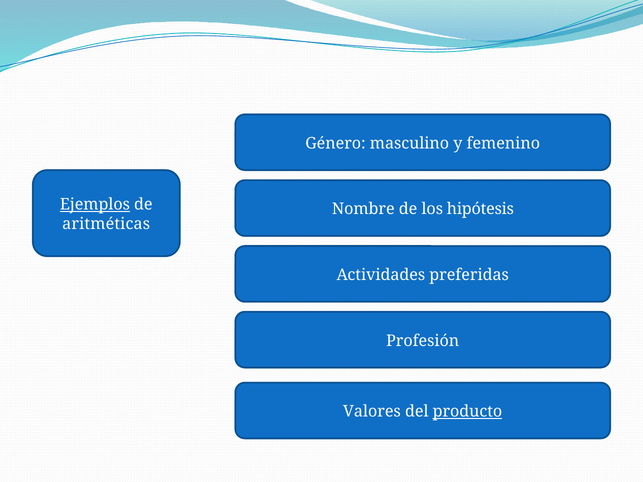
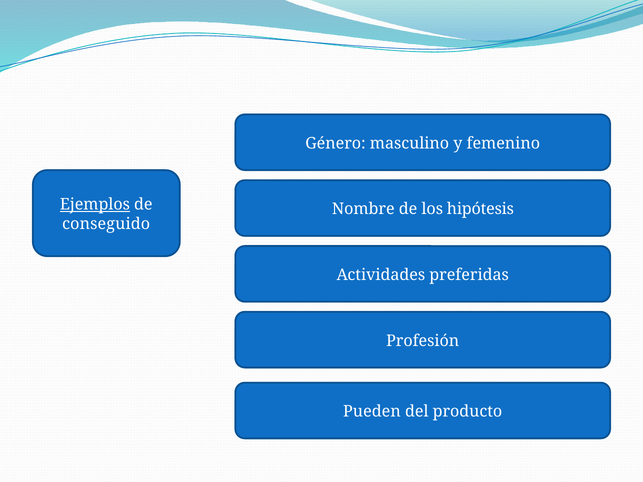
aritméticas: aritméticas -> conseguido
Valores: Valores -> Pueden
producto underline: present -> none
